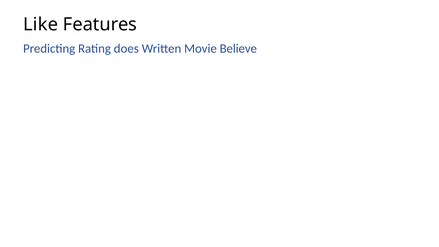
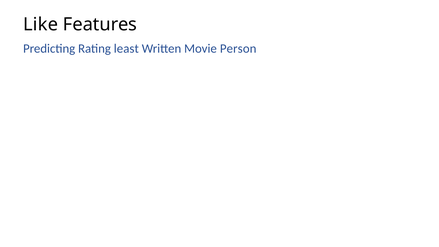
does: does -> least
Believe: Believe -> Person
